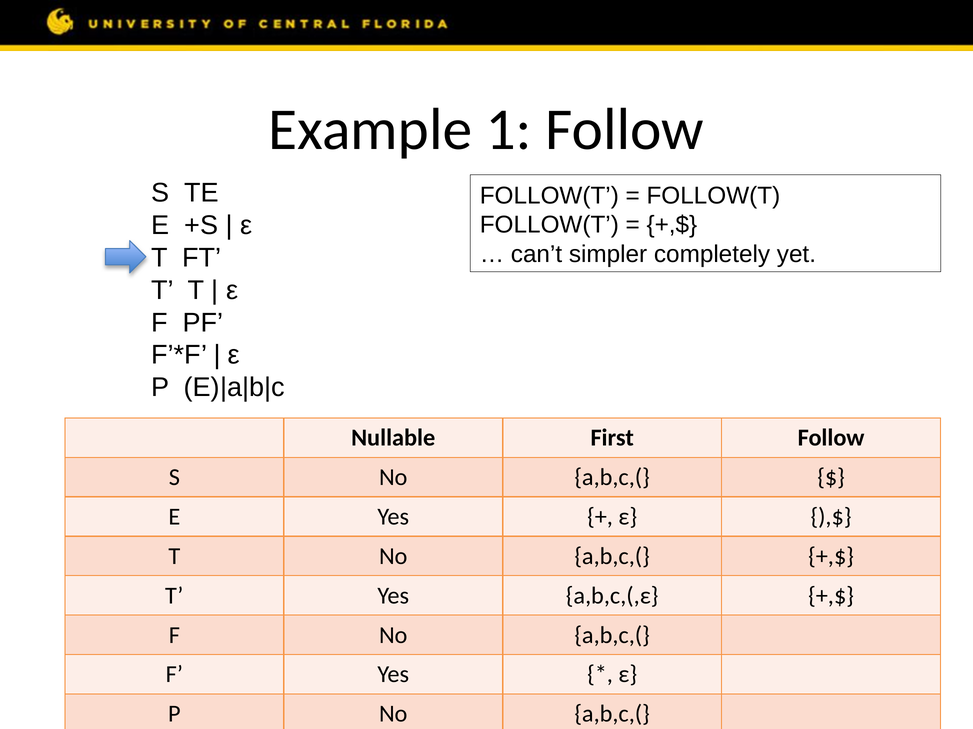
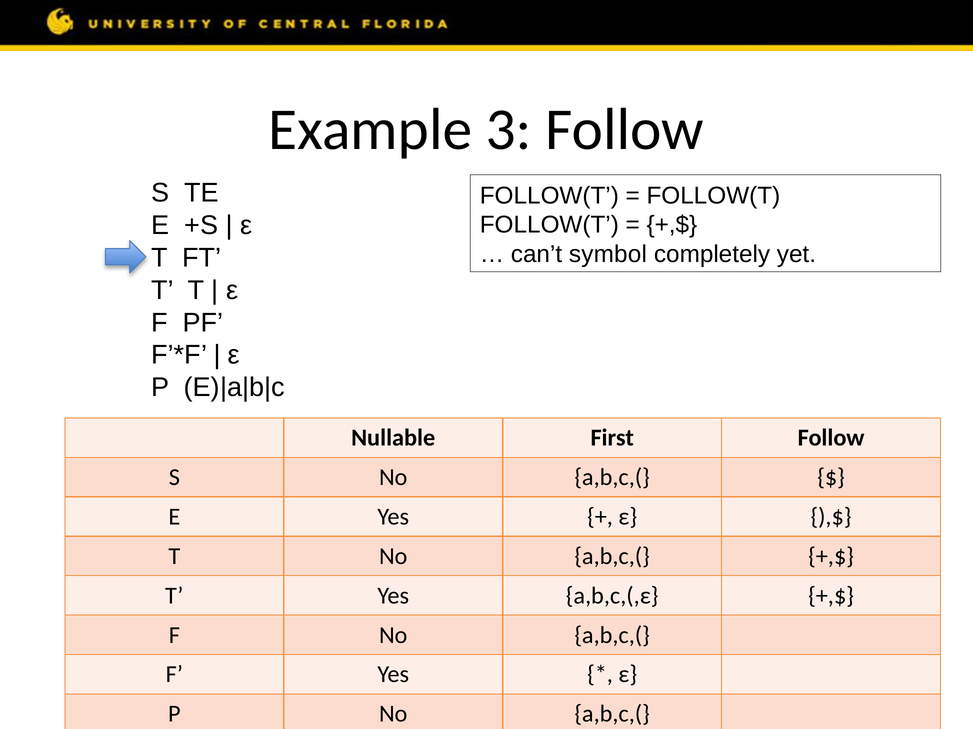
1: 1 -> 3
simpler: simpler -> symbol
